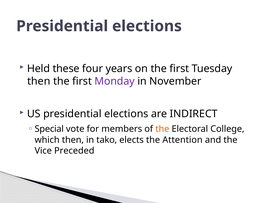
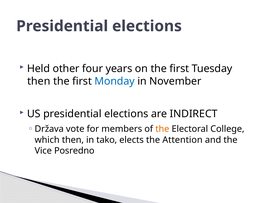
these: these -> other
Monday colour: purple -> blue
Special: Special -> Država
Preceded: Preceded -> Posredno
